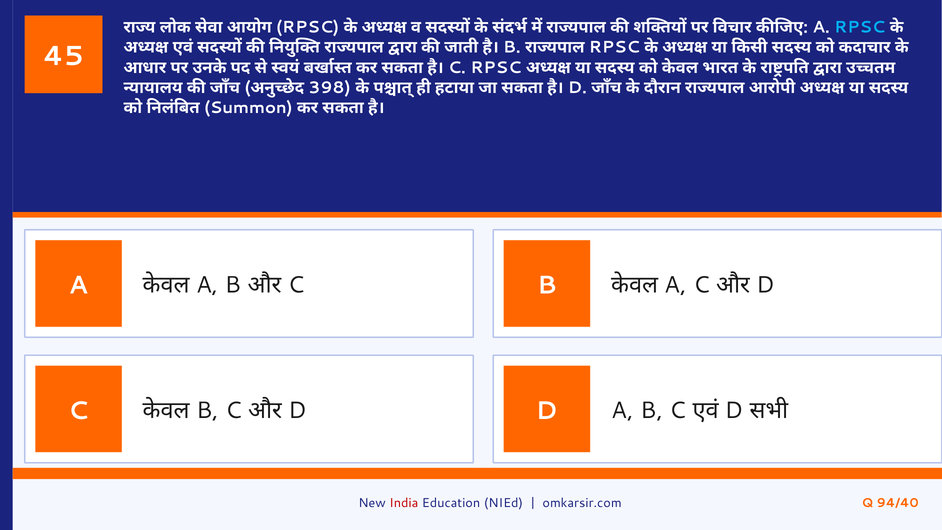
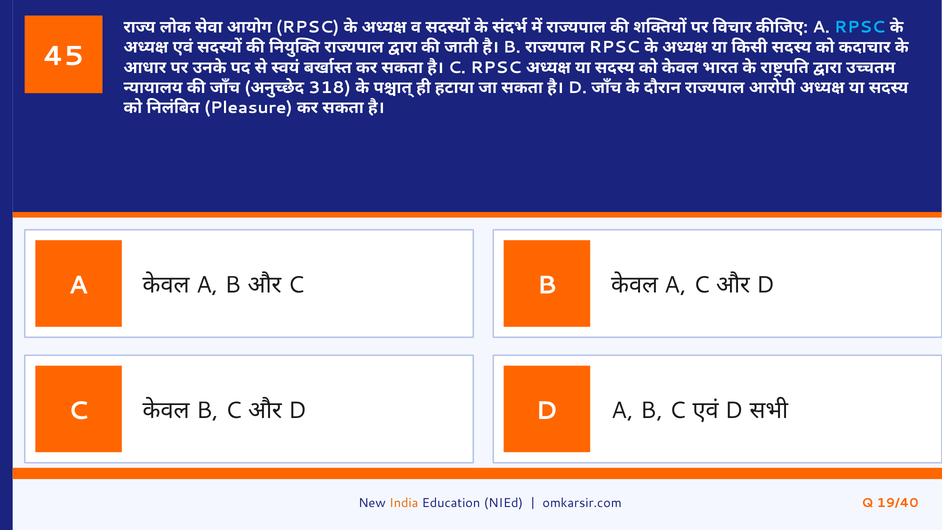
398: 398 -> 318
Summon: Summon -> Pleasure
India colour: red -> orange
94/40: 94/40 -> 19/40
